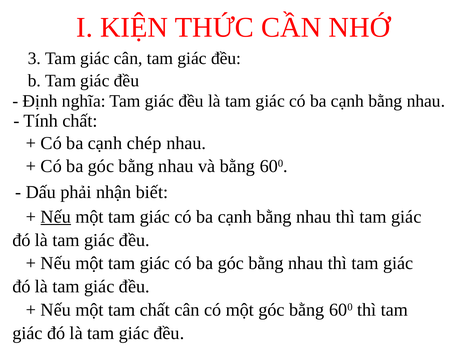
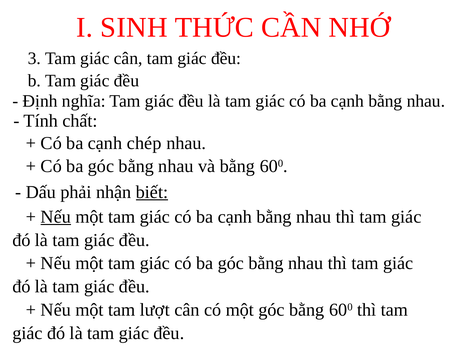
KIỆN: KIỆN -> SINH
biết underline: none -> present
tam chất: chất -> lượt
